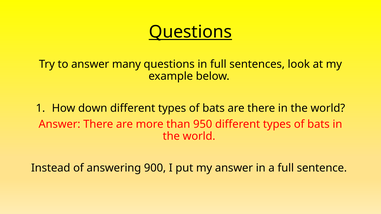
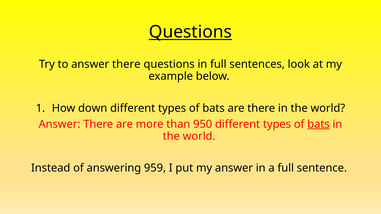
to answer many: many -> there
bats at (319, 124) underline: none -> present
900: 900 -> 959
